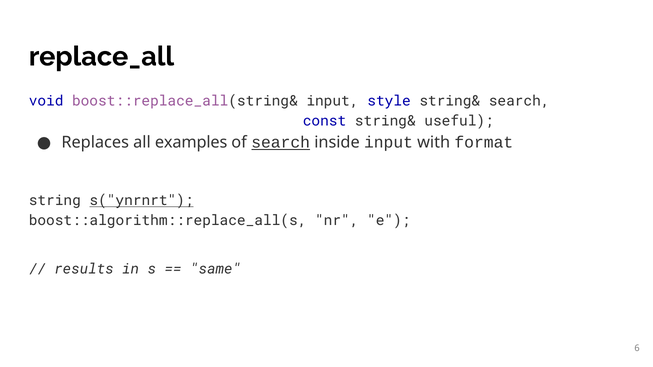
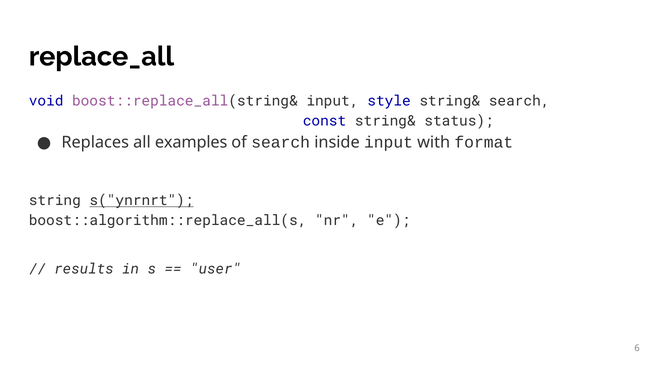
useful: useful -> status
search at (281, 143) underline: present -> none
same: same -> user
